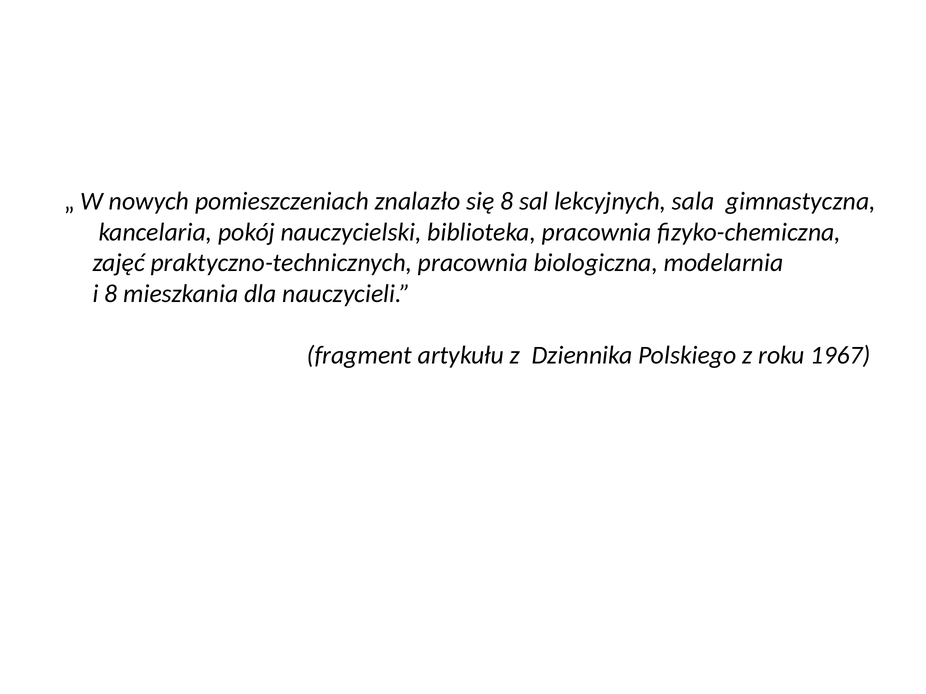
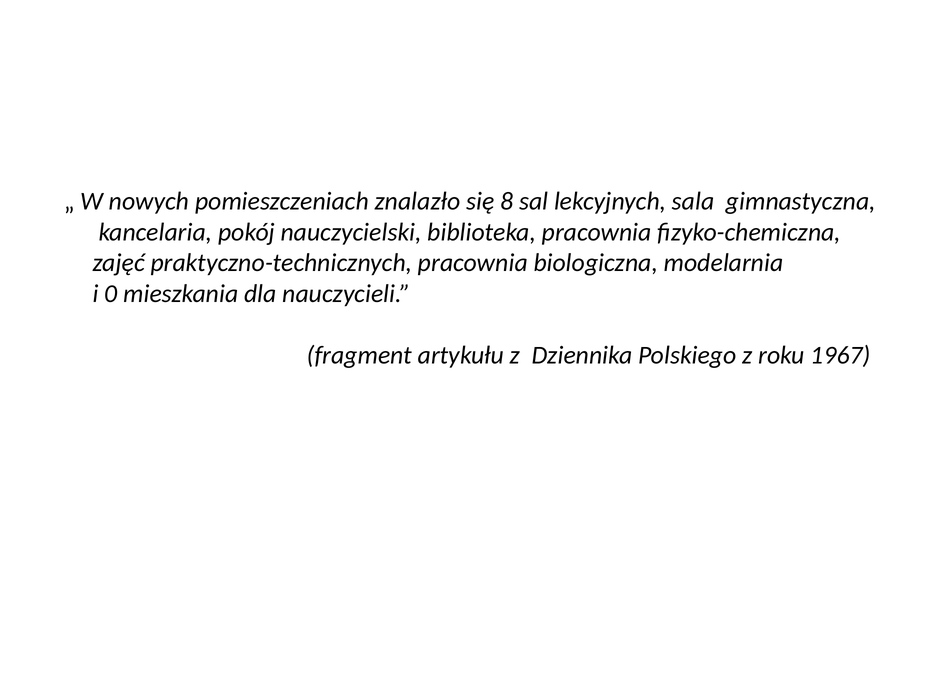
i 8: 8 -> 0
